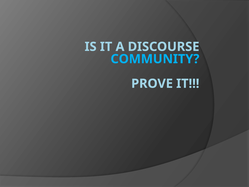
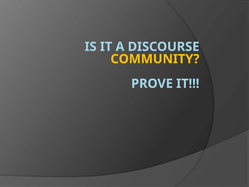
COMMUNITY colour: light blue -> yellow
